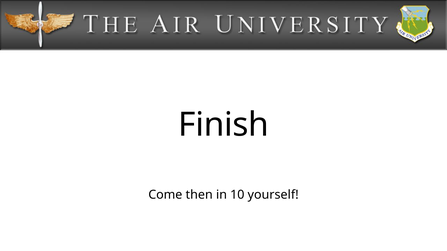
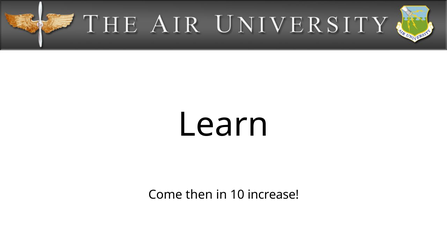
Finish: Finish -> Learn
yourself: yourself -> increase
